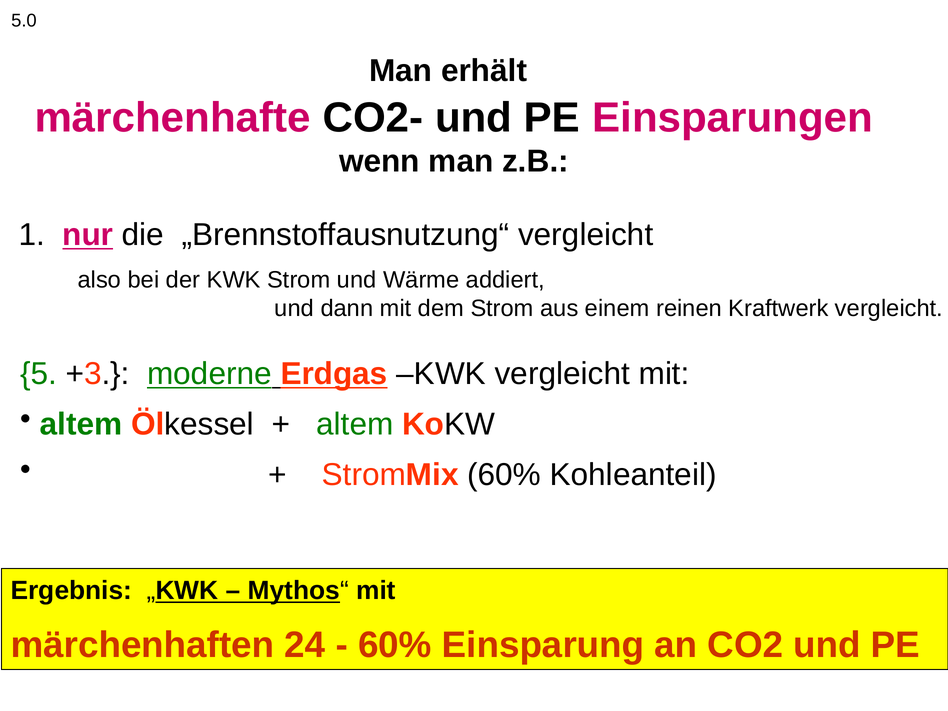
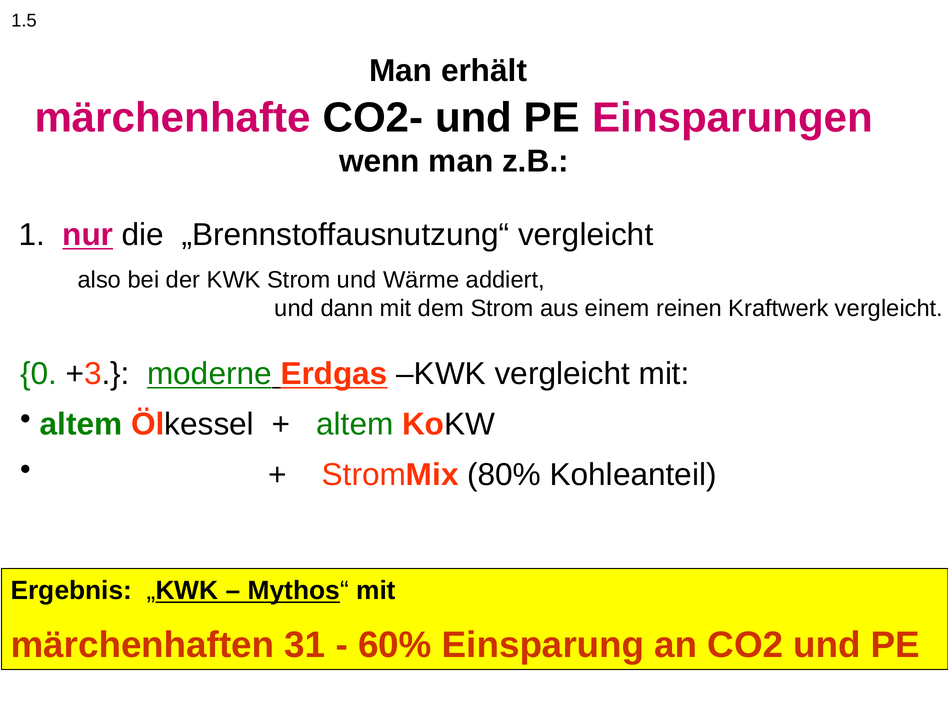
5.0: 5.0 -> 1.5
5: 5 -> 0
StromMix 60%: 60% -> 80%
24: 24 -> 31
